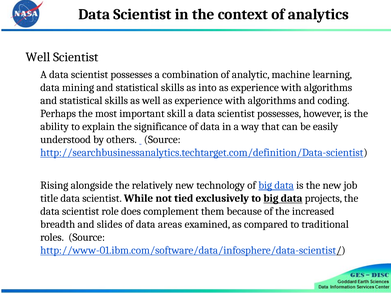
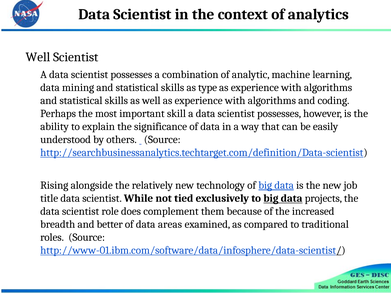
into: into -> type
slides: slides -> better
